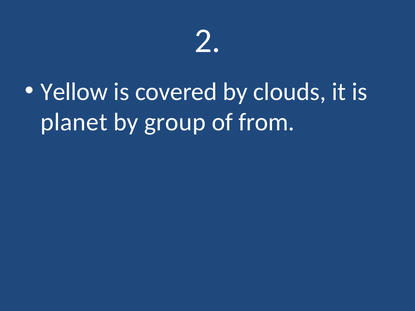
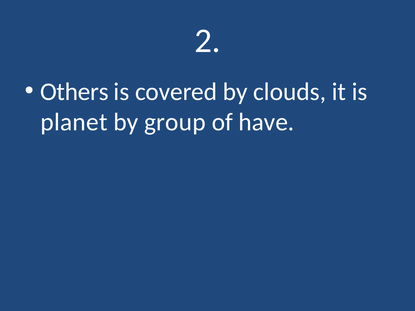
Yellow: Yellow -> Others
from: from -> have
